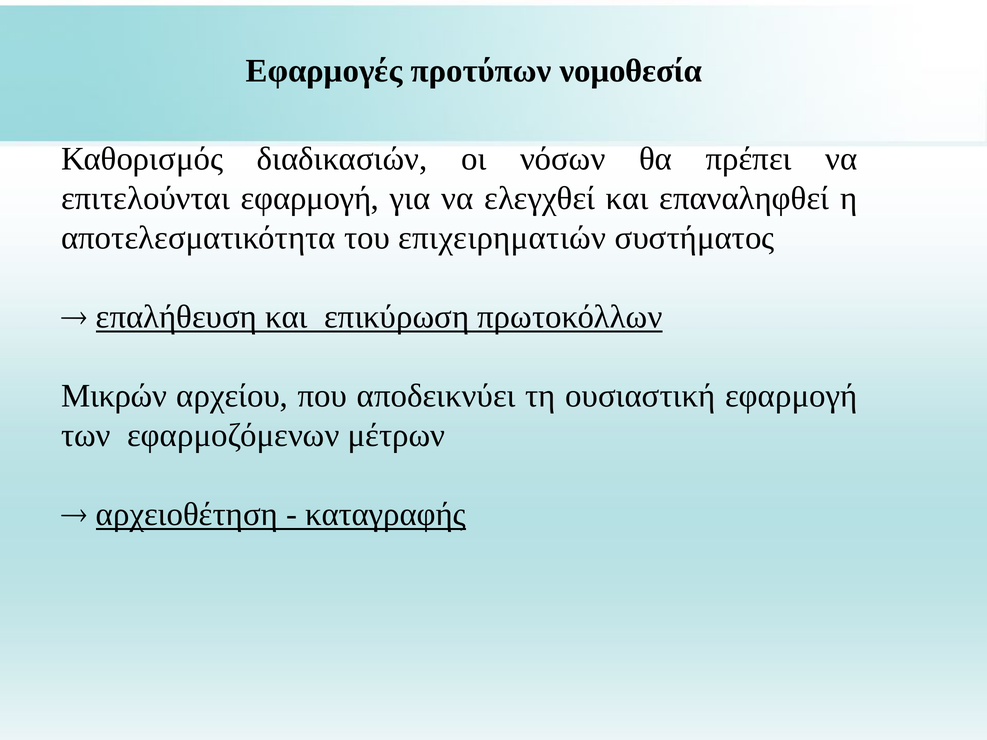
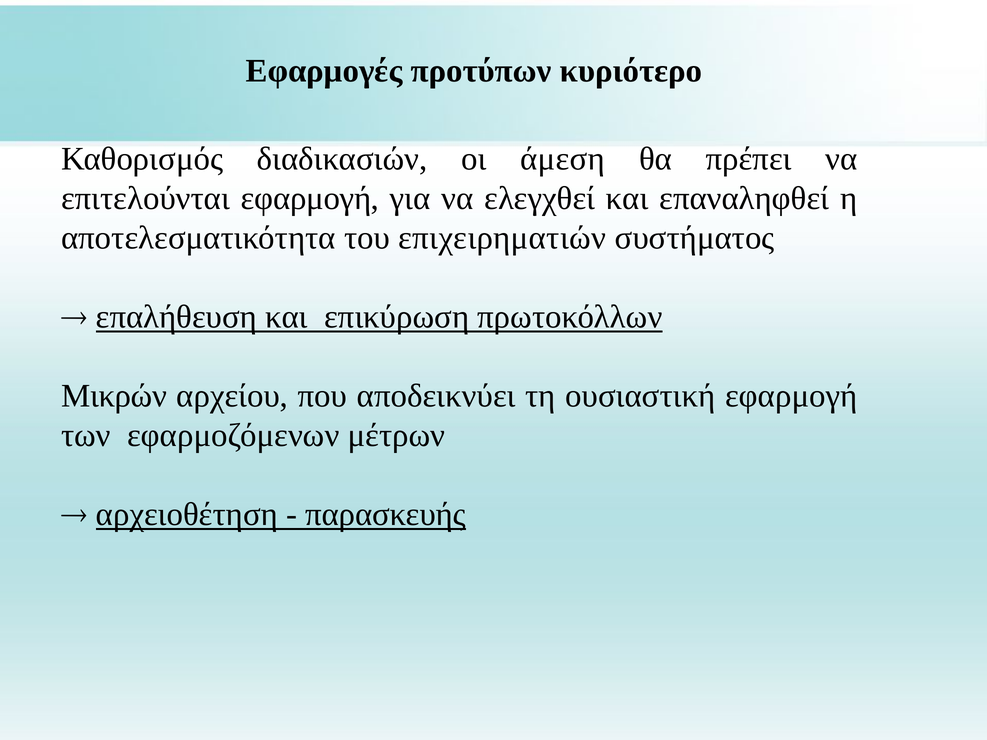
νομοθεσία: νομοθεσία -> κυριότερο
νόσων: νόσων -> άμεση
καταγραφής: καταγραφής -> παρασκευής
